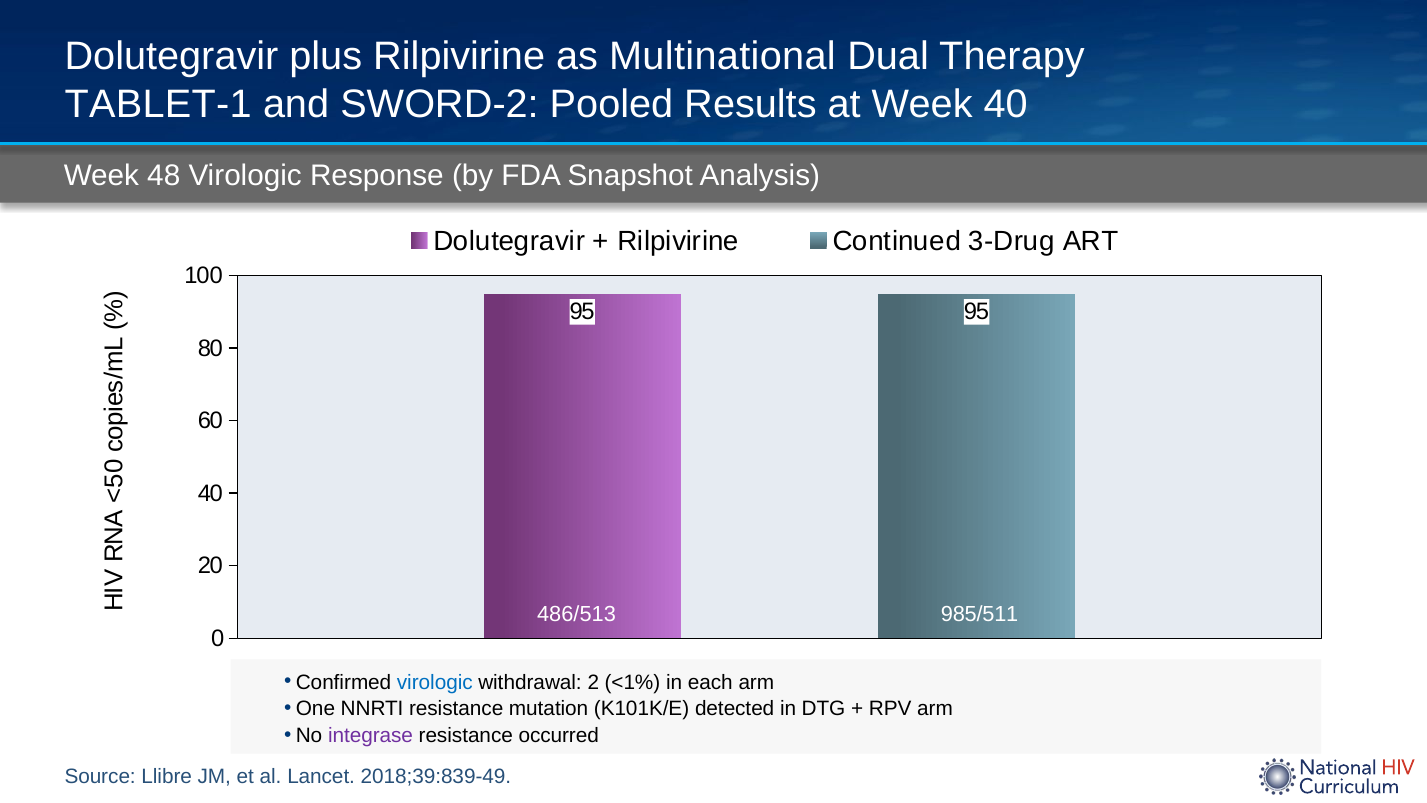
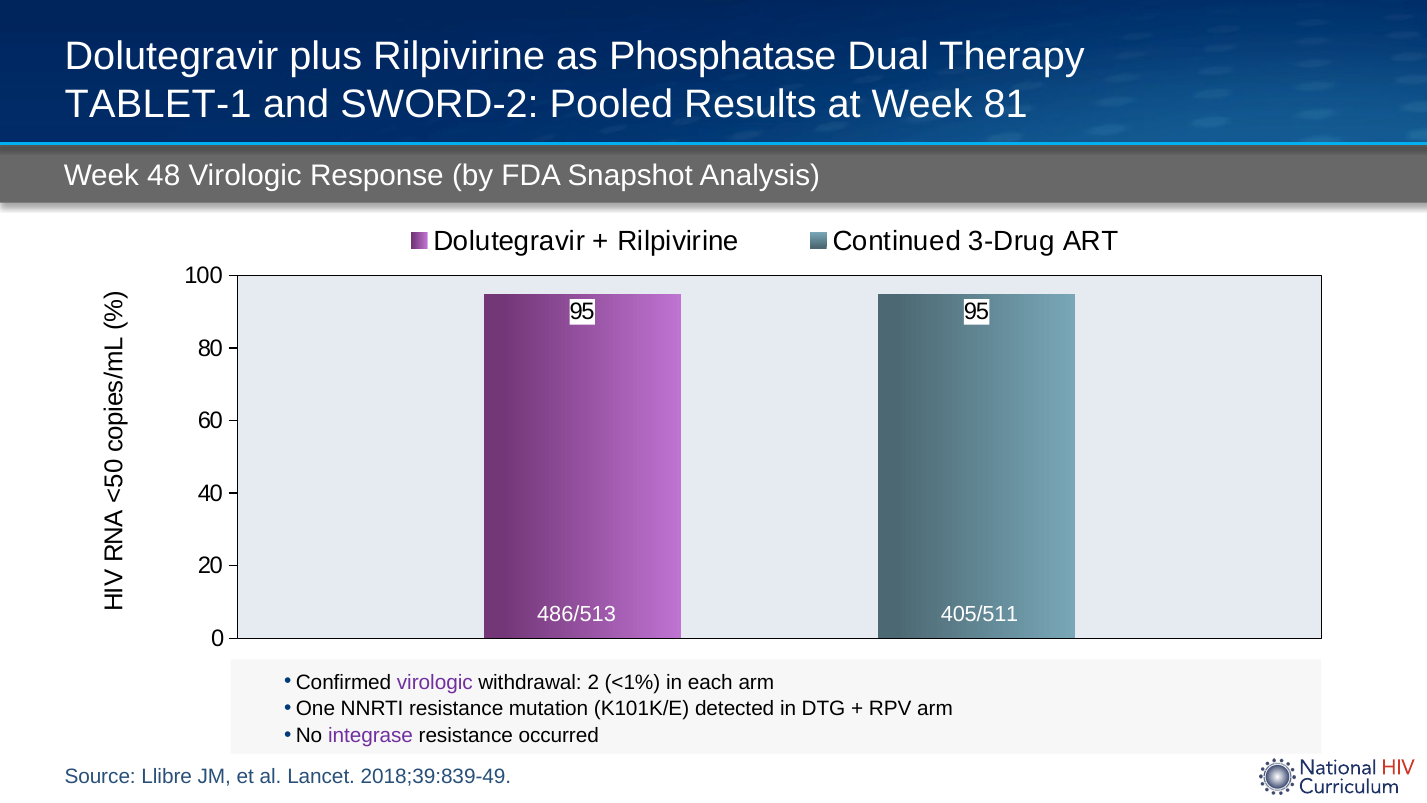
Multinational: Multinational -> Phosphatase
Week 40: 40 -> 81
985/511: 985/511 -> 405/511
virologic at (435, 682) colour: blue -> purple
